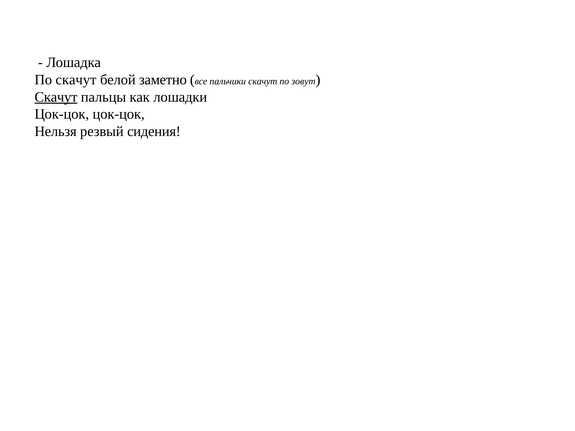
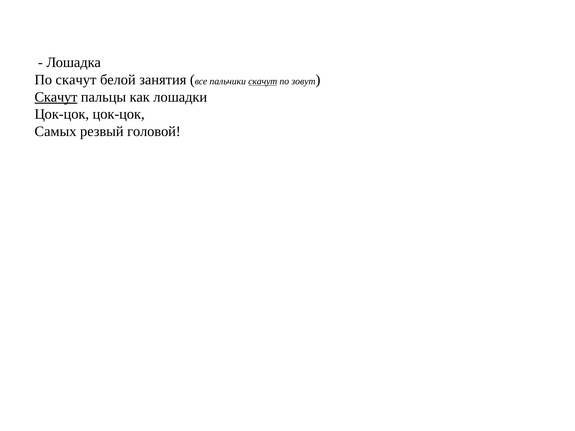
заметно: заметно -> занятия
скачут at (263, 81) underline: none -> present
Нельзя: Нельзя -> Самых
сидения: сидения -> головой
